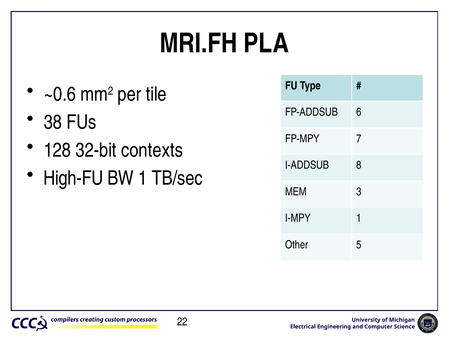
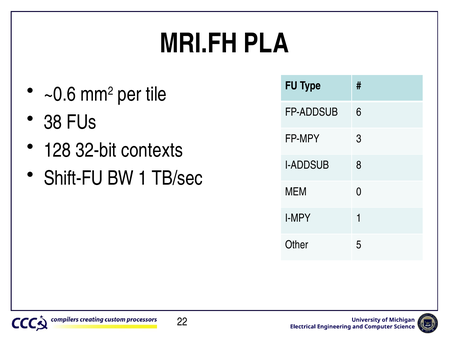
7: 7 -> 3
High-FU: High-FU -> Shift-FU
3: 3 -> 0
